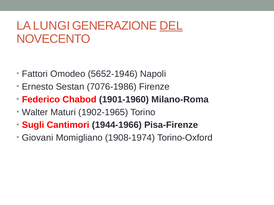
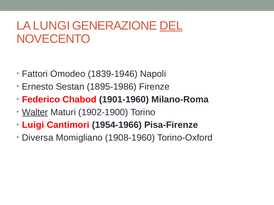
5652-1946: 5652-1946 -> 1839-1946
7076-1986: 7076-1986 -> 1895-1986
Walter underline: none -> present
1902-1965: 1902-1965 -> 1902-1900
Sugli: Sugli -> Luigi
1944-1966: 1944-1966 -> 1954-1966
Giovani: Giovani -> Diversa
1908-1974: 1908-1974 -> 1908-1960
